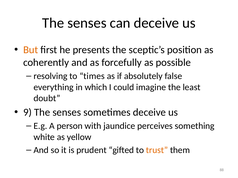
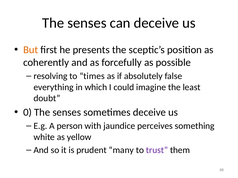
9: 9 -> 0
gifted: gifted -> many
trust colour: orange -> purple
